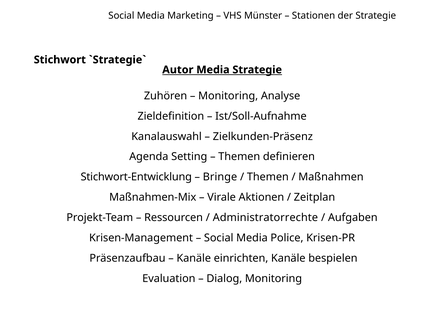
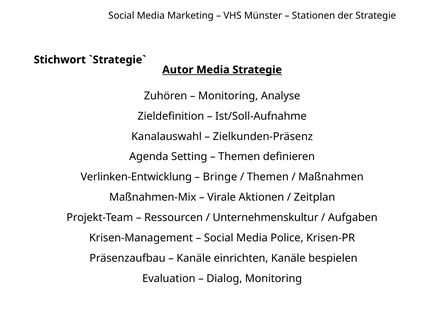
Stichwort-Entwicklung: Stichwort-Entwicklung -> Verlinken-Entwicklung
Administratorrechte: Administratorrechte -> Unternehmenskultur
